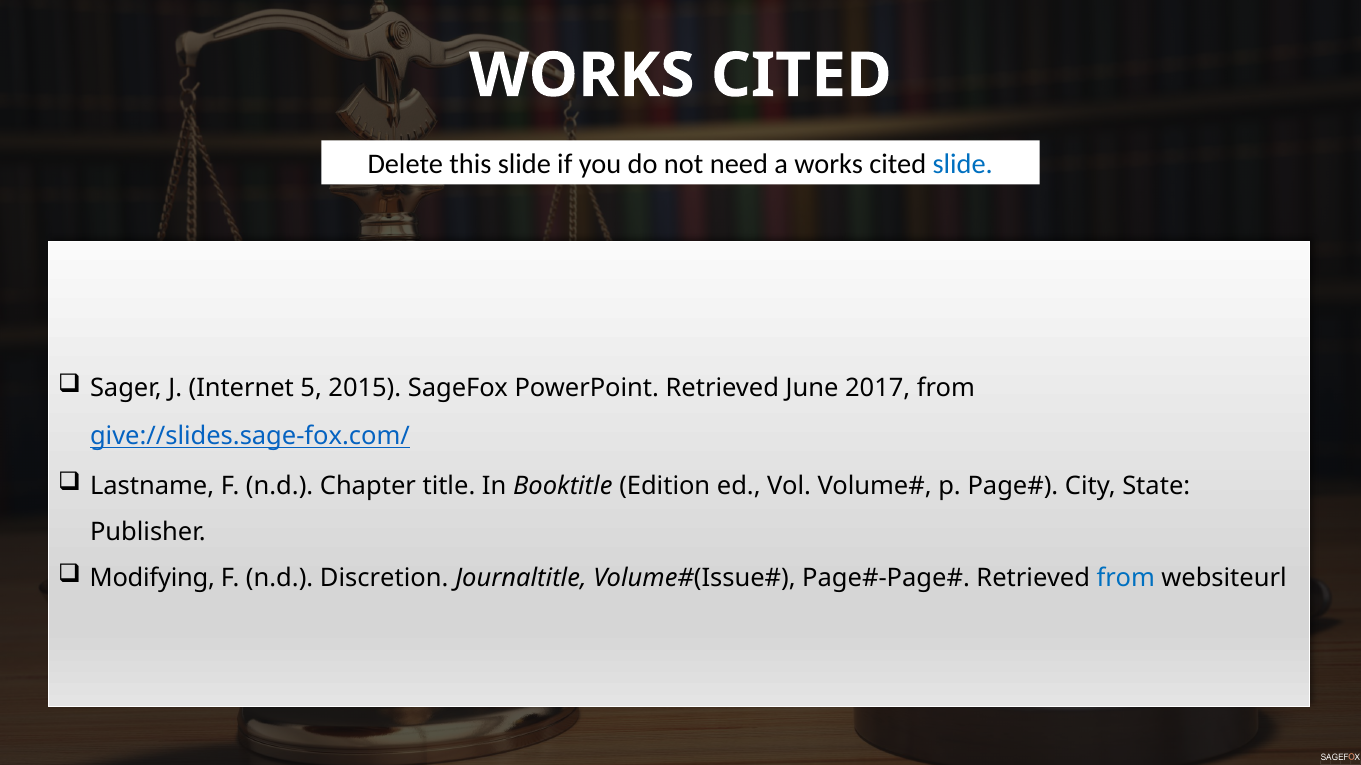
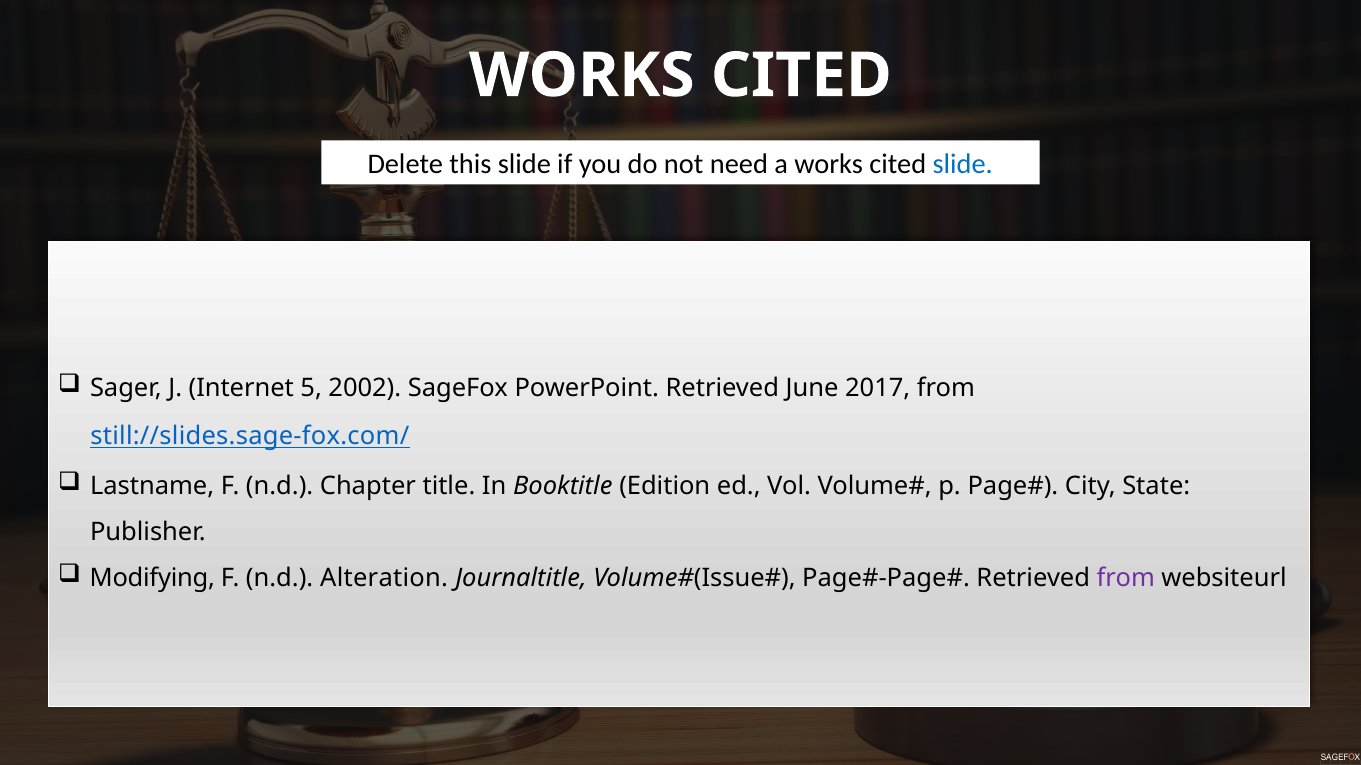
2015: 2015 -> 2002
give://slides.sage-fox.com/: give://slides.sage-fox.com/ -> still://slides.sage-fox.com/
Discretion: Discretion -> Alteration
from at (1126, 578) colour: blue -> purple
